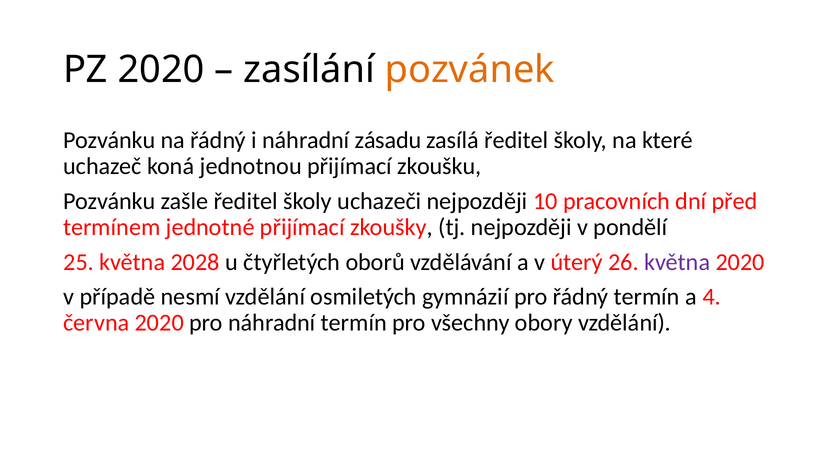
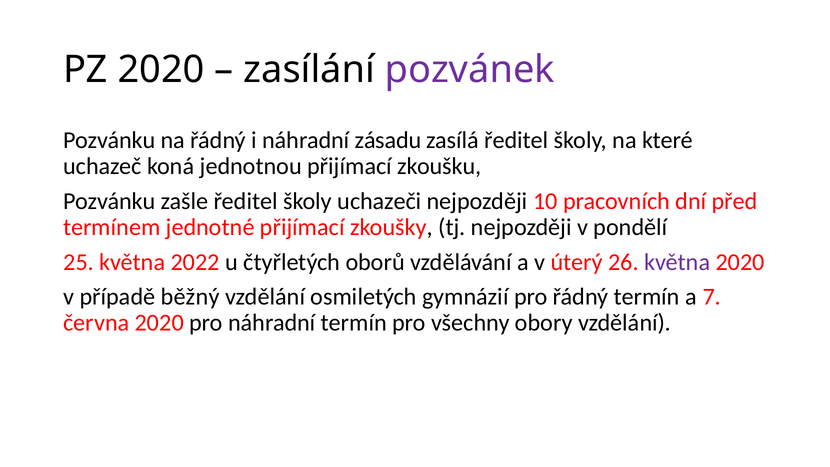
pozvánek colour: orange -> purple
2028: 2028 -> 2022
nesmí: nesmí -> běžný
4: 4 -> 7
